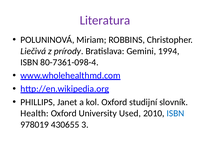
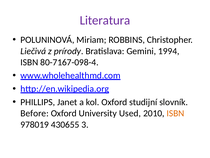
80-7361-098-4: 80-7361-098-4 -> 80-7167-098-4
Health: Health -> Before
ISBN at (175, 113) colour: blue -> orange
